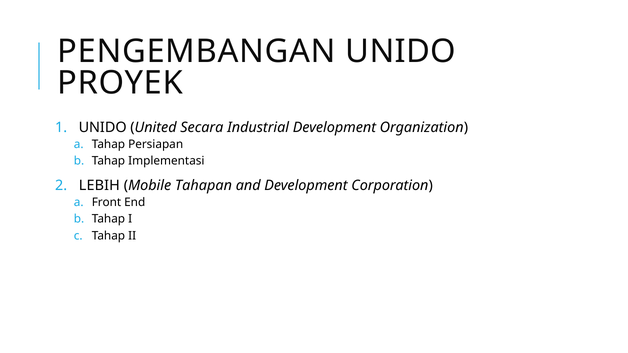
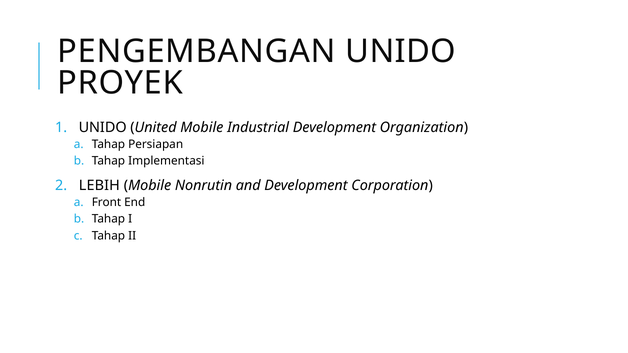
United Secara: Secara -> Mobile
Tahapan: Tahapan -> Nonrutin
